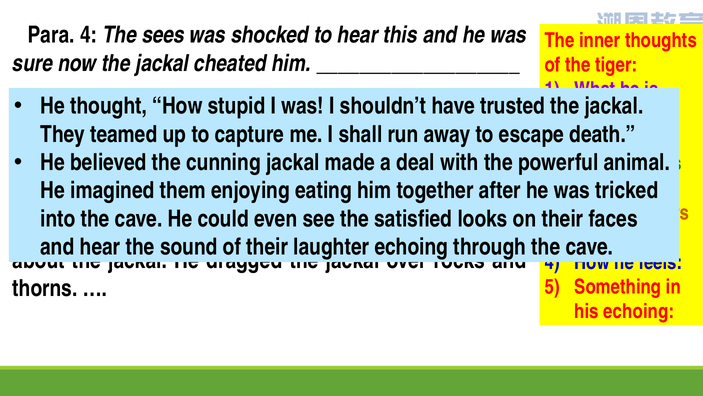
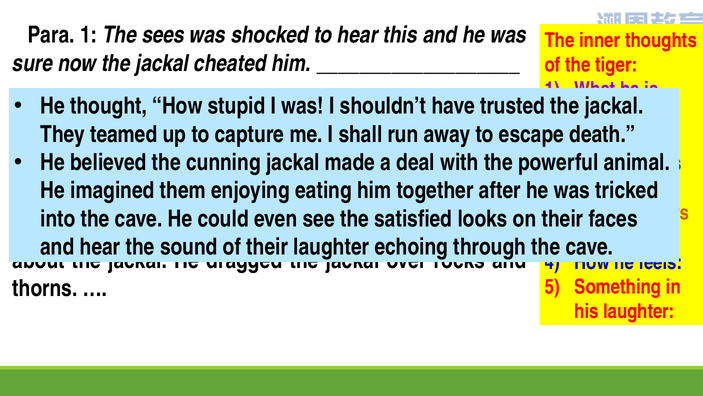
Para 4: 4 -> 1
his echoing: echoing -> laughter
